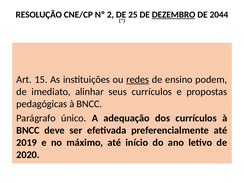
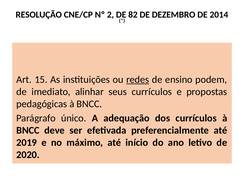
25: 25 -> 82
DEZEMBRO underline: present -> none
2044: 2044 -> 2014
